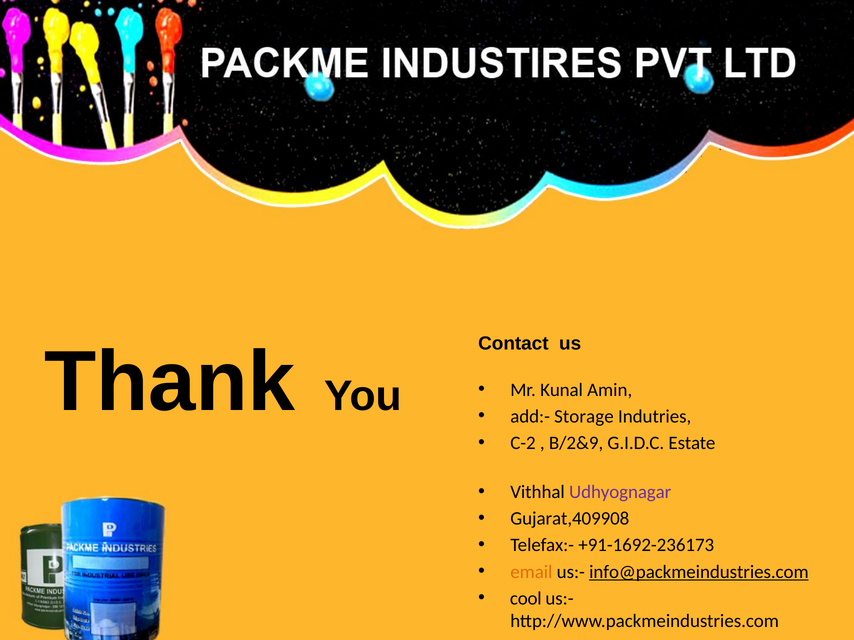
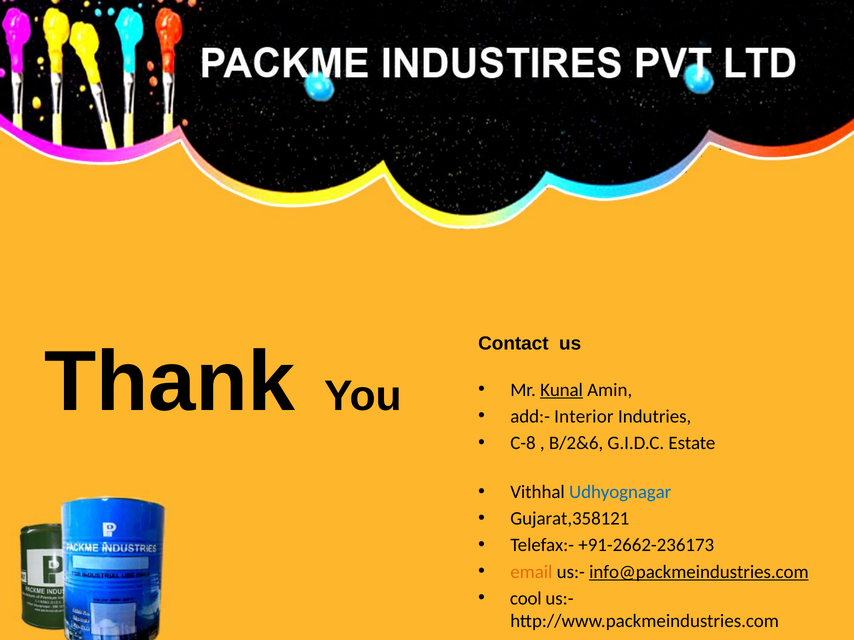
Kunal underline: none -> present
Storage: Storage -> Interior
C-2: C-2 -> C-8
B/2&9: B/2&9 -> B/2&6
Udhyognagar colour: purple -> blue
Gujarat,409908: Gujarat,409908 -> Gujarat,358121
+91-1692-236173: +91-1692-236173 -> +91-2662-236173
